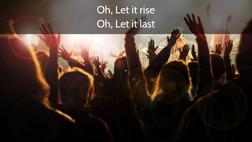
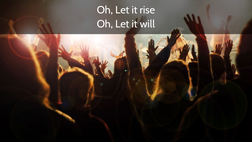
last: last -> will
